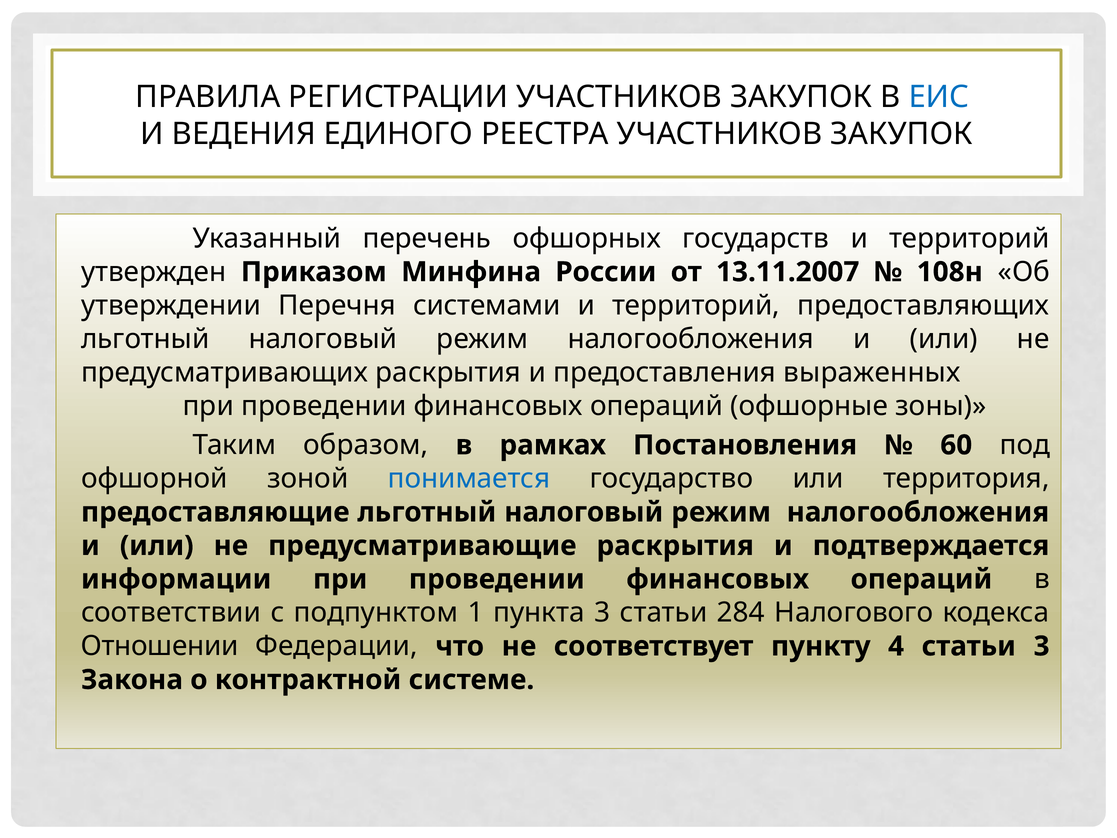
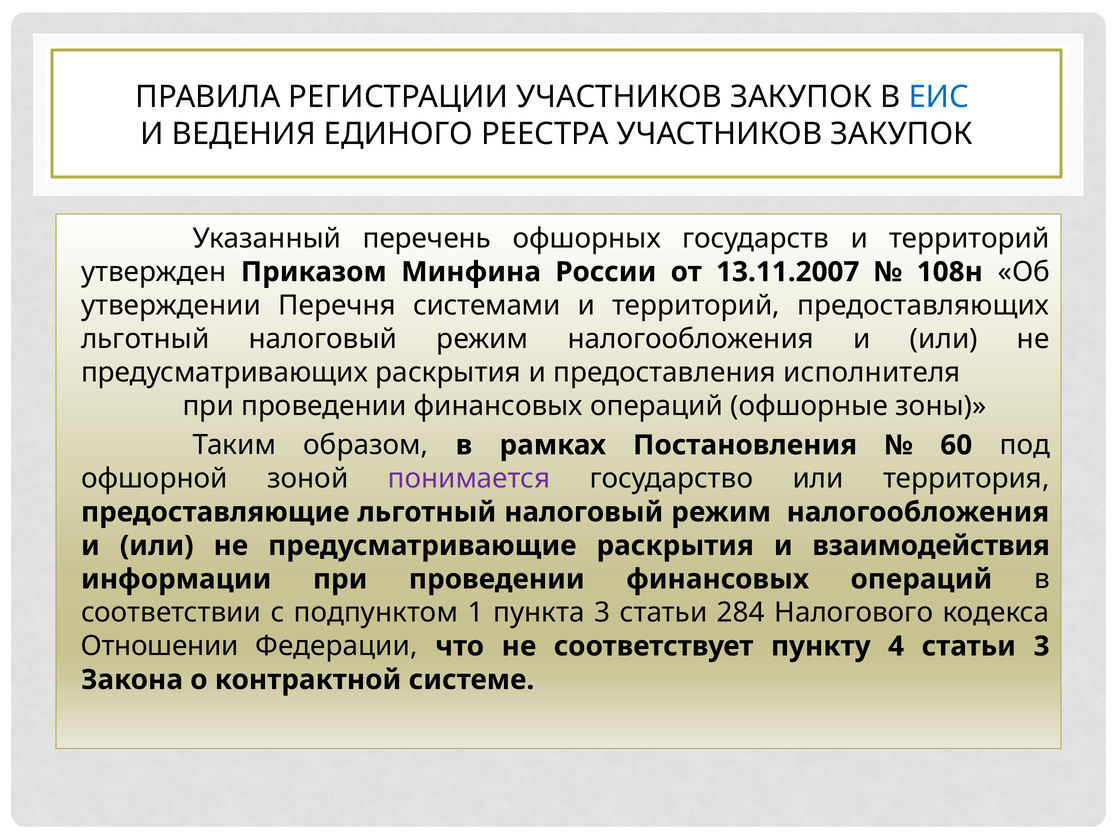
выраженных: выраженных -> исполнителя
понимается colour: blue -> purple
подтверждается: подтверждается -> взаимодействия
